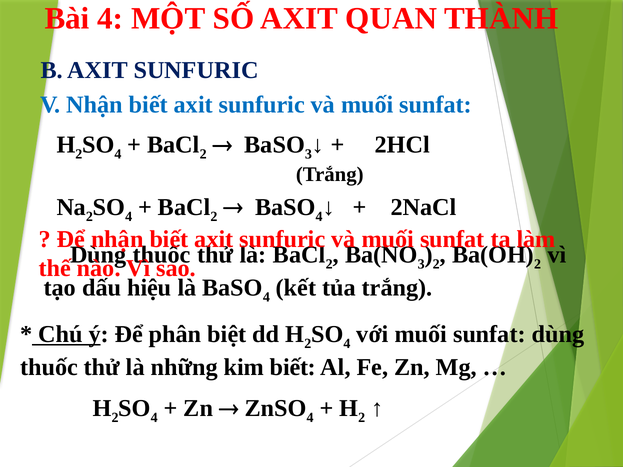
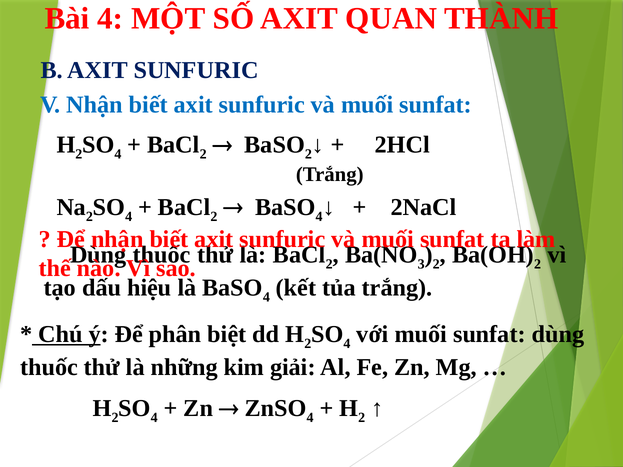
3 at (308, 154): 3 -> 2
kim biết: biết -> giải
